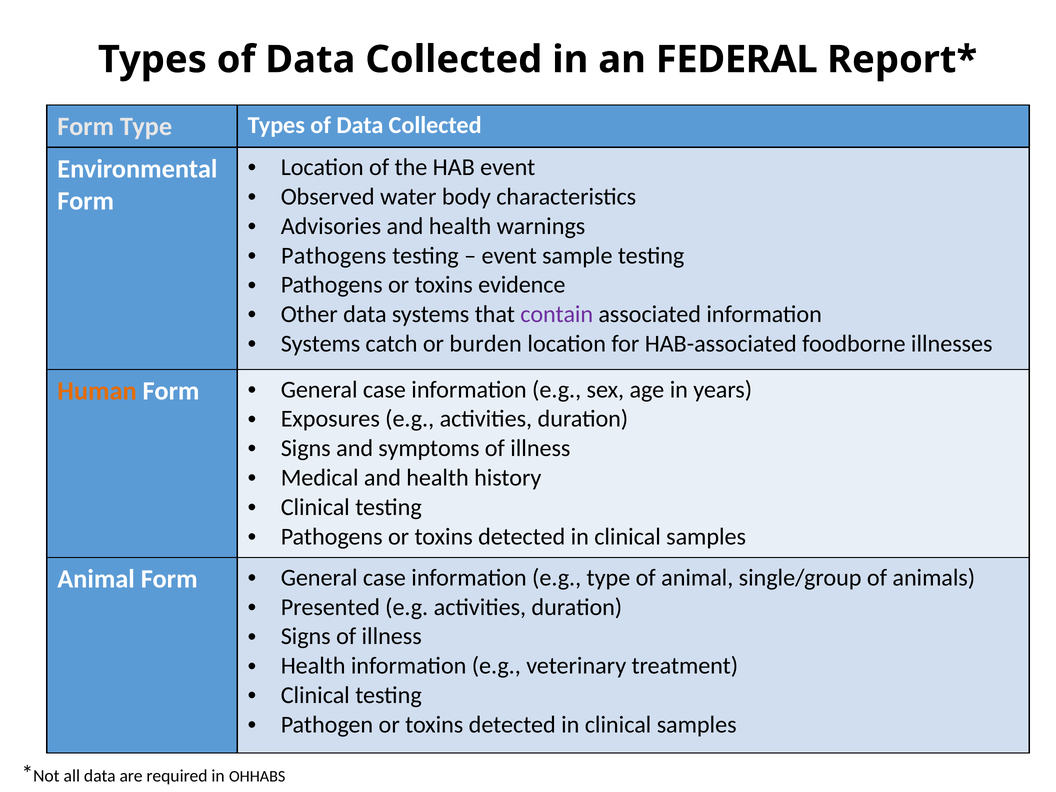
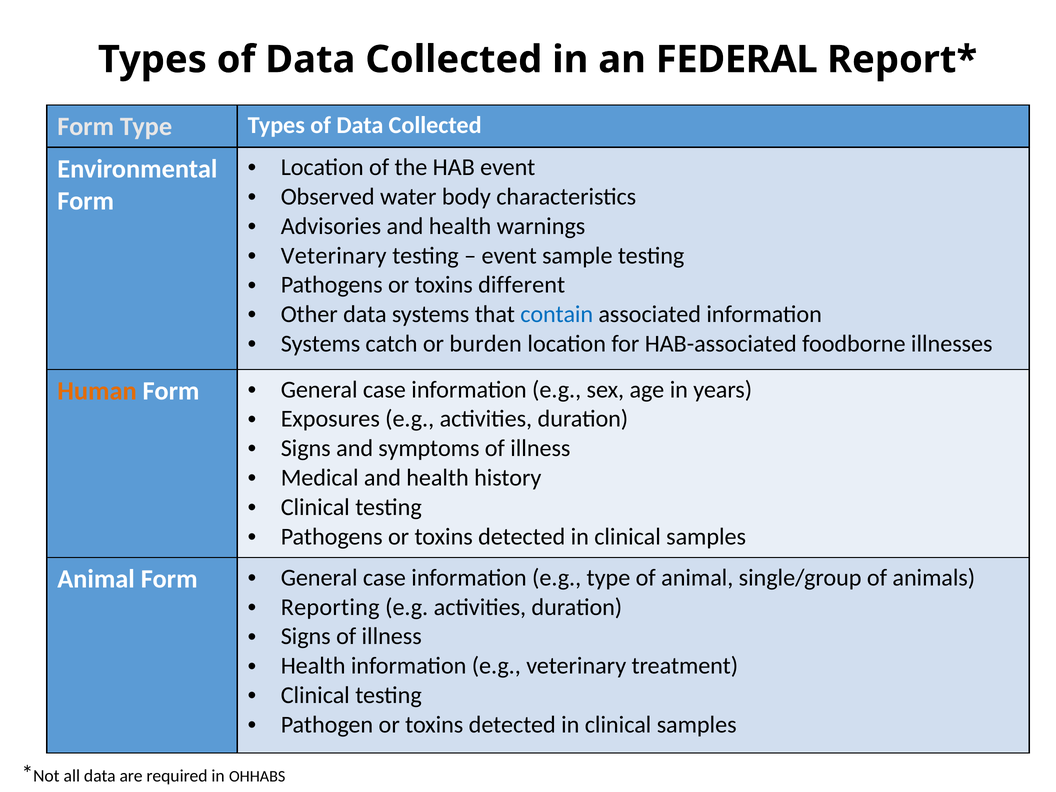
Pathogens at (334, 256): Pathogens -> Veterinary
evidence: evidence -> different
contain colour: purple -> blue
Presented: Presented -> Reporting
